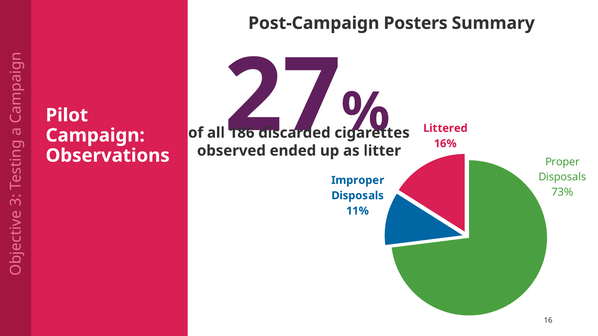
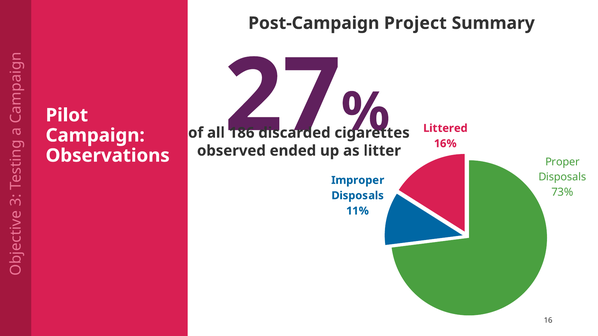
Posters: Posters -> Project
